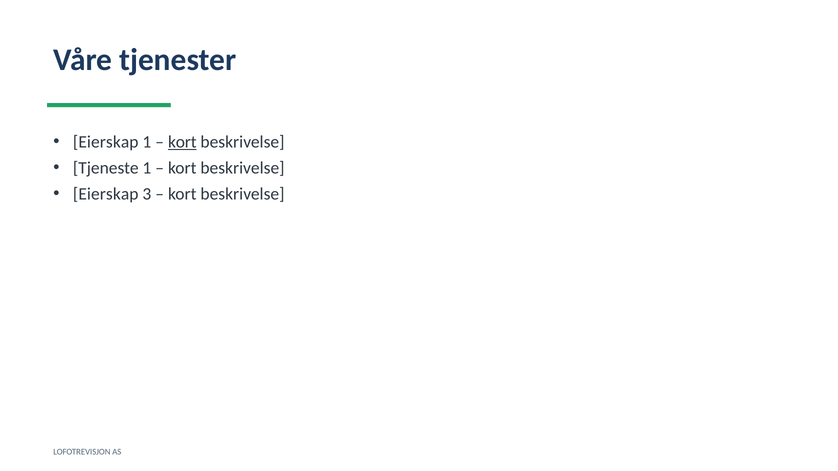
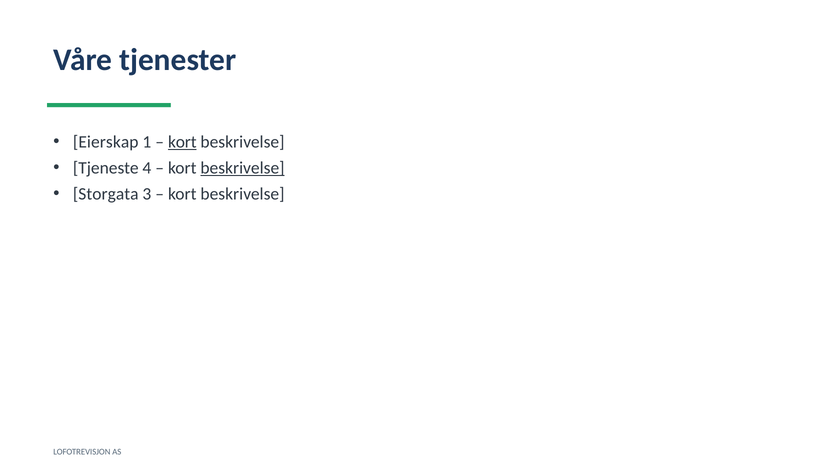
Tjeneste 1: 1 -> 4
beskrivelse at (242, 168) underline: none -> present
Eierskap at (106, 194): Eierskap -> Storgata
